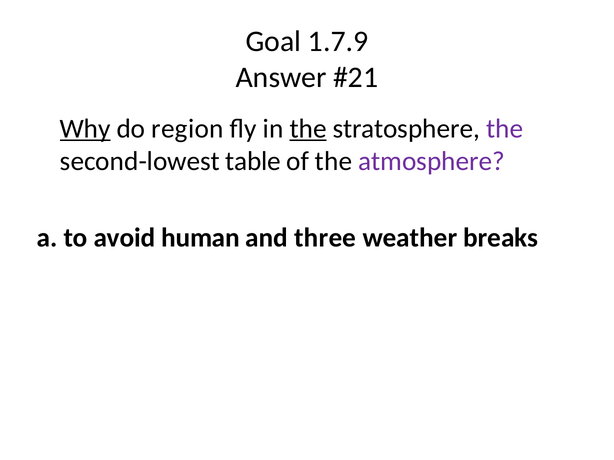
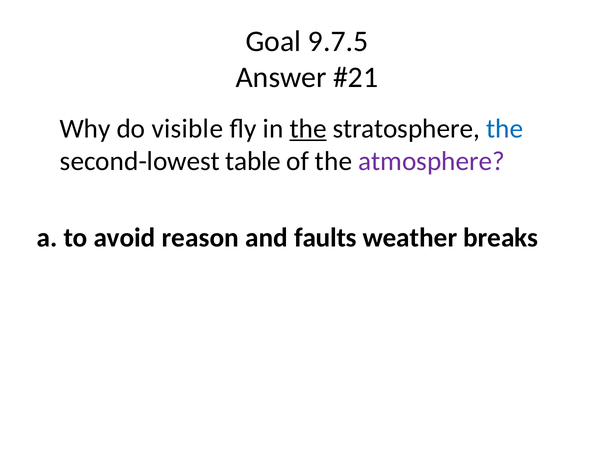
1.7.9: 1.7.9 -> 9.7.5
Why underline: present -> none
region: region -> visible
the at (505, 129) colour: purple -> blue
human: human -> reason
three: three -> faults
